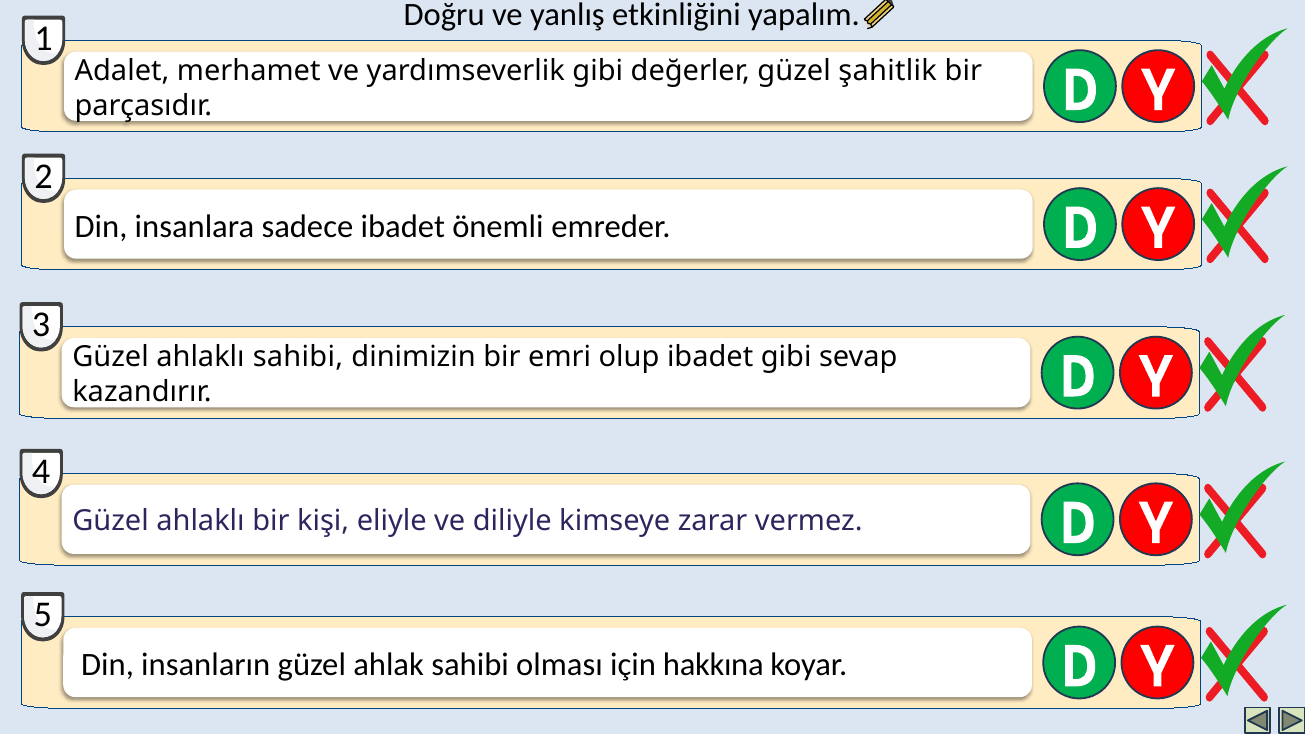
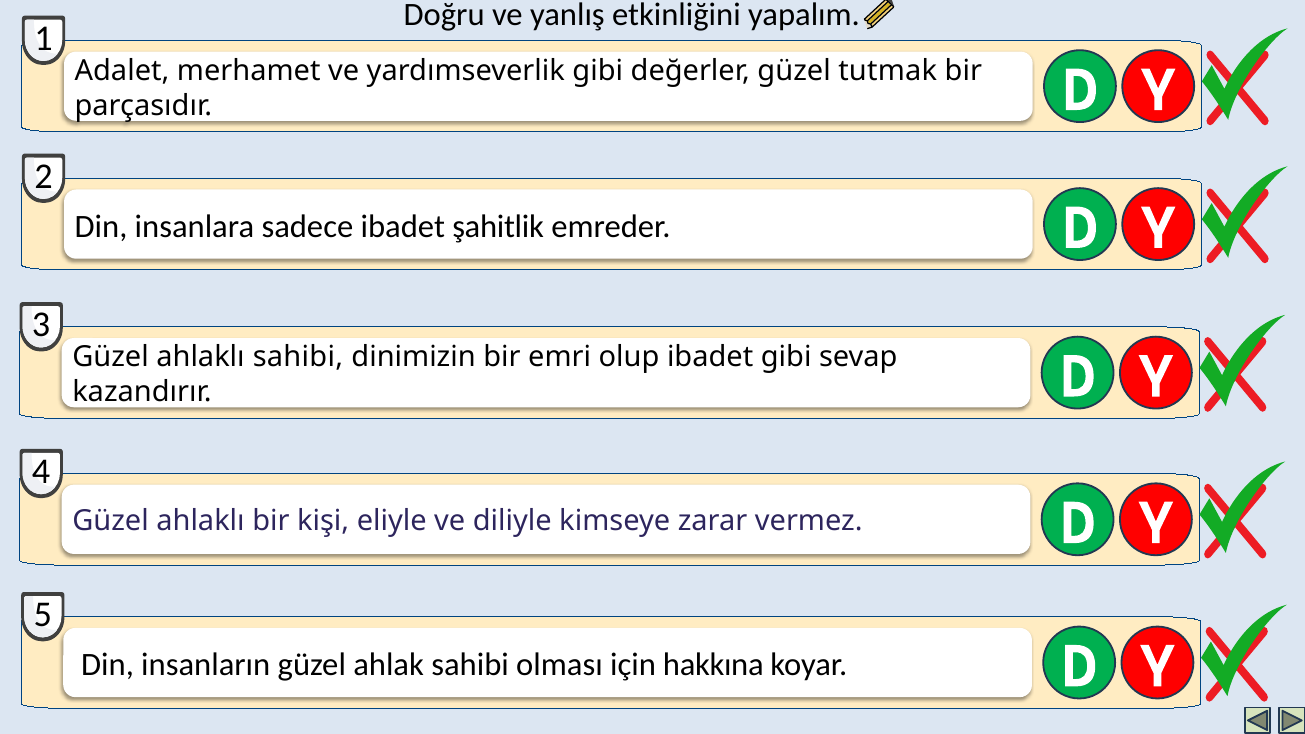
şahitlik: şahitlik -> tutmak
önemli: önemli -> şahitlik
